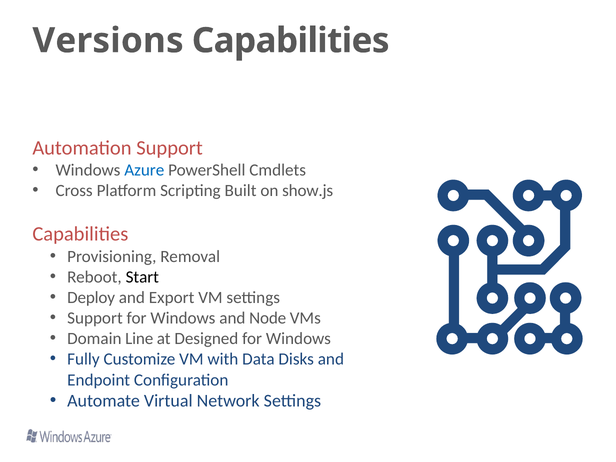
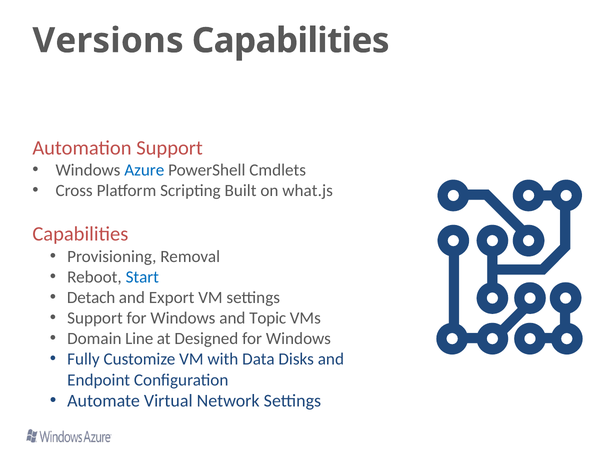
show.js: show.js -> what.js
Start colour: black -> blue
Deploy: Deploy -> Detach
Node: Node -> Topic
